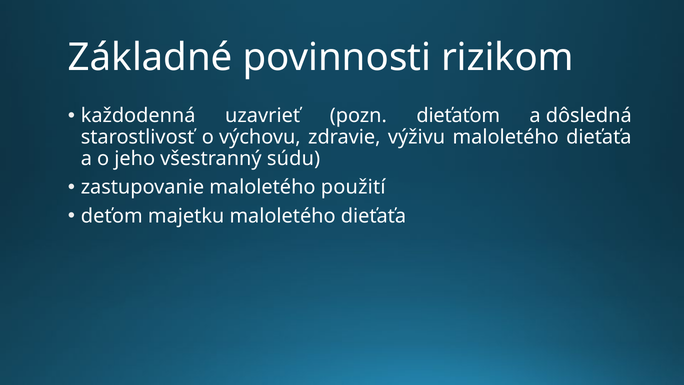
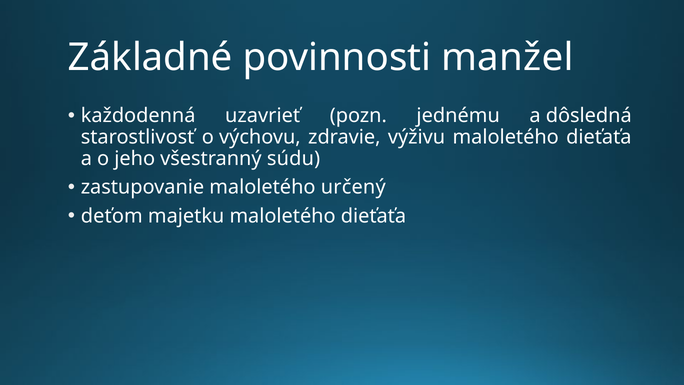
rizikom: rizikom -> manžel
dieťaťom: dieťaťom -> jednému
použití: použití -> určený
